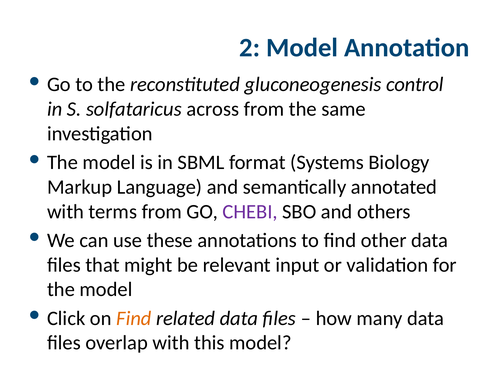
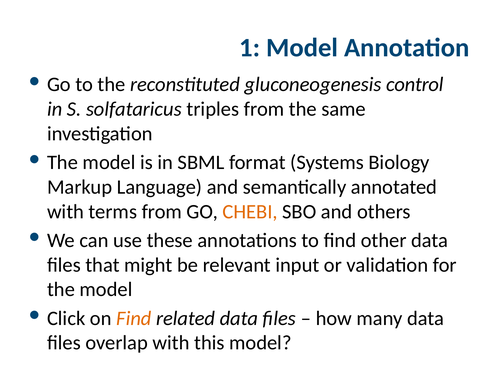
2: 2 -> 1
across: across -> triples
CHEBI colour: purple -> orange
